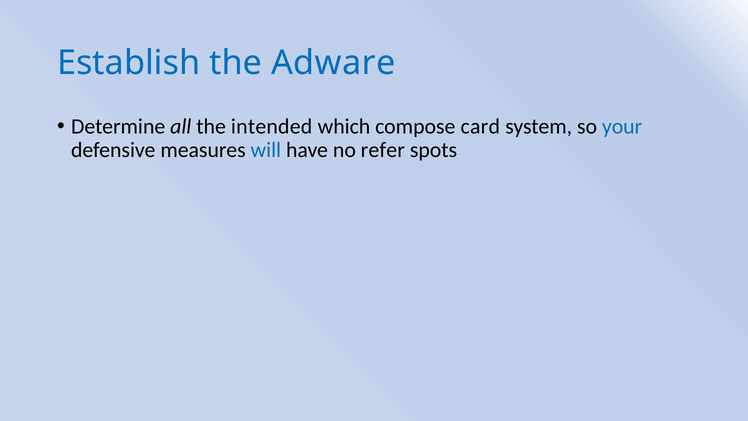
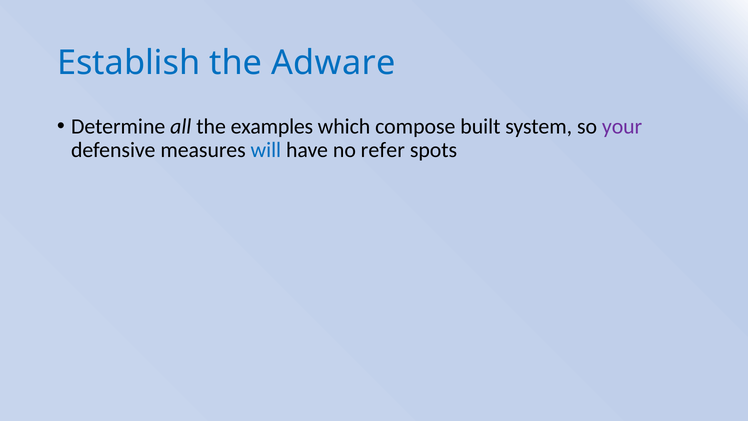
intended: intended -> examples
card: card -> built
your colour: blue -> purple
